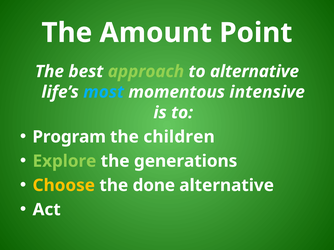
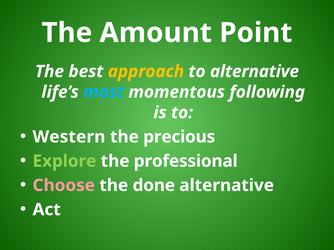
approach colour: light green -> yellow
intensive: intensive -> following
Program: Program -> Western
children: children -> precious
generations: generations -> professional
Choose colour: yellow -> pink
